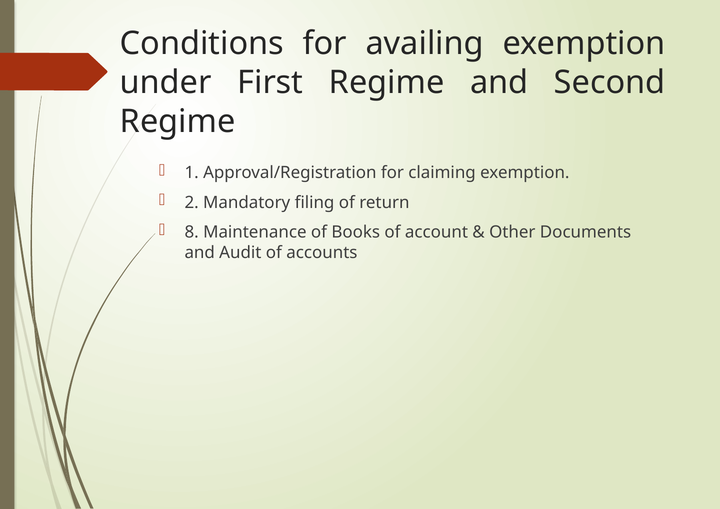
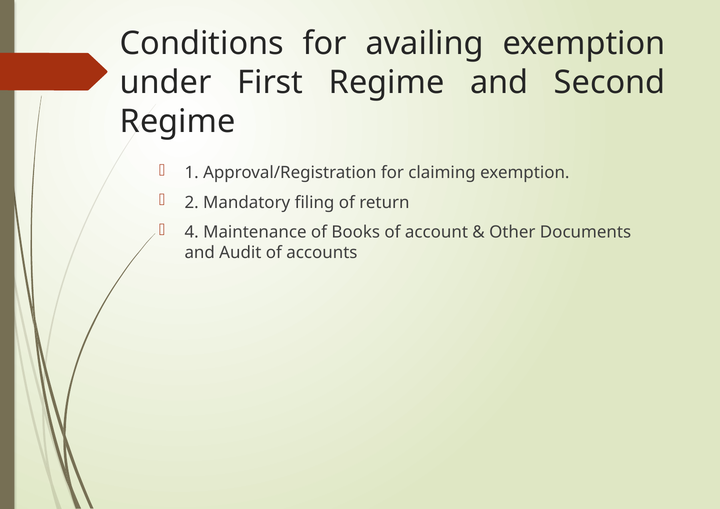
8: 8 -> 4
